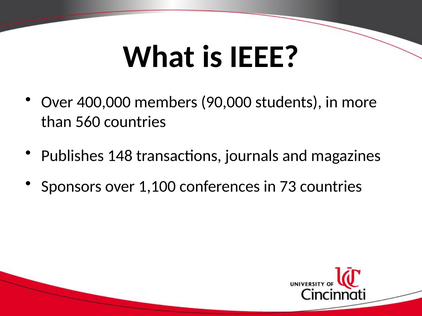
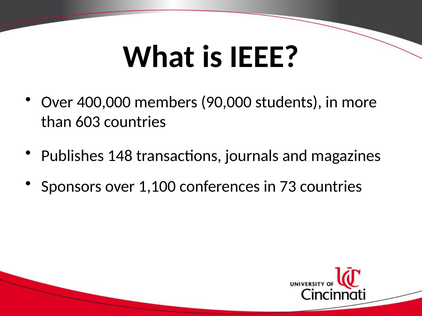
560: 560 -> 603
